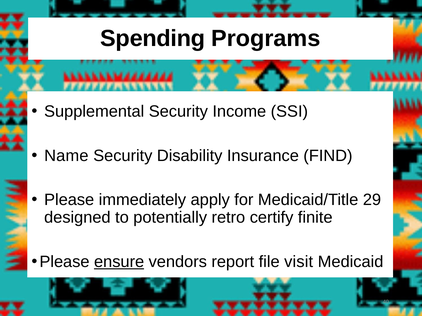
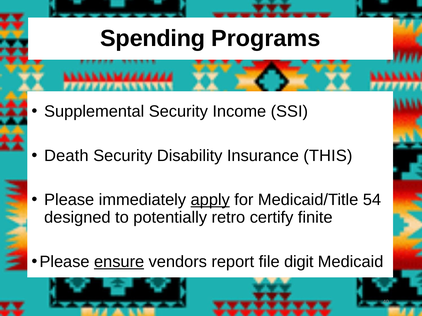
Name: Name -> Death
FIND: FIND -> THIS
apply underline: none -> present
29: 29 -> 54
visit: visit -> digit
